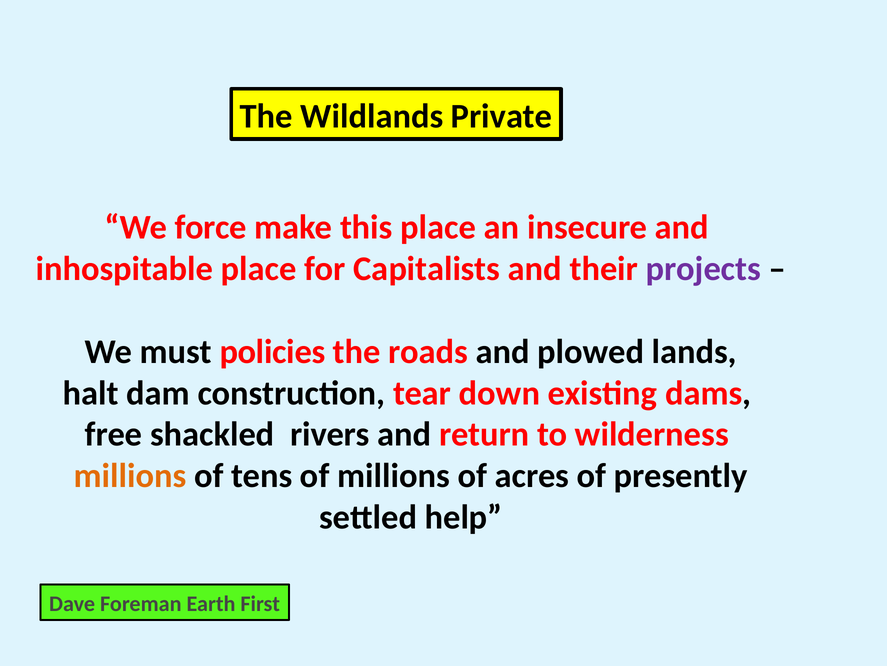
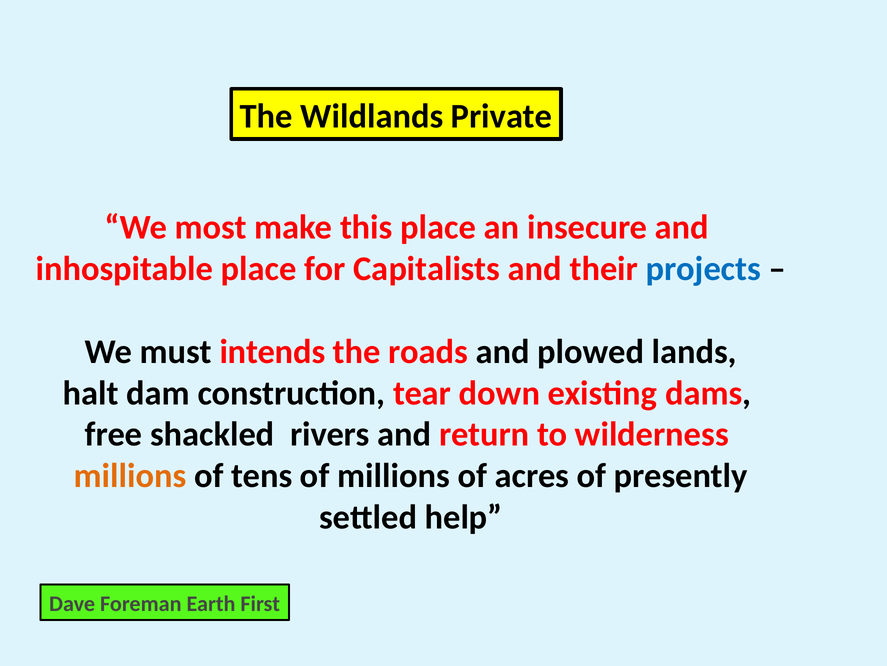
force: force -> most
projects colour: purple -> blue
policies: policies -> intends
